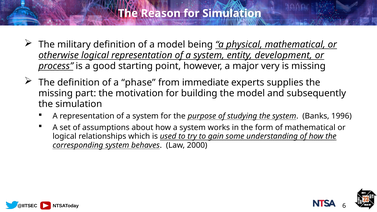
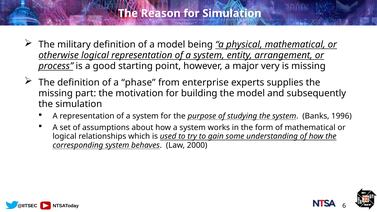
development: development -> arrangement
immediate: immediate -> enterprise
